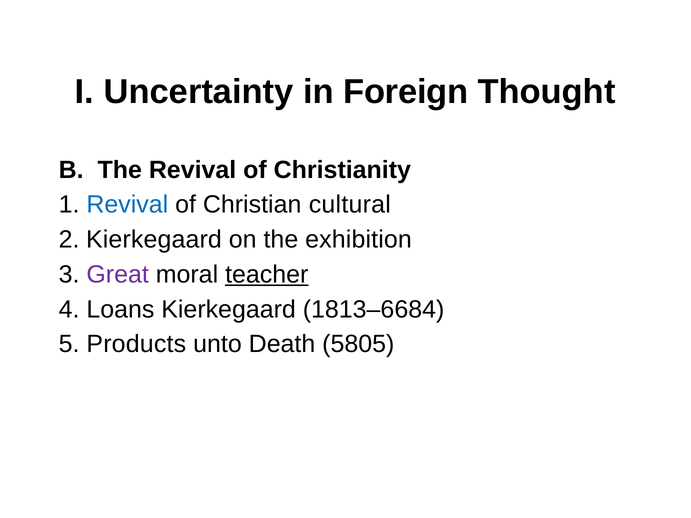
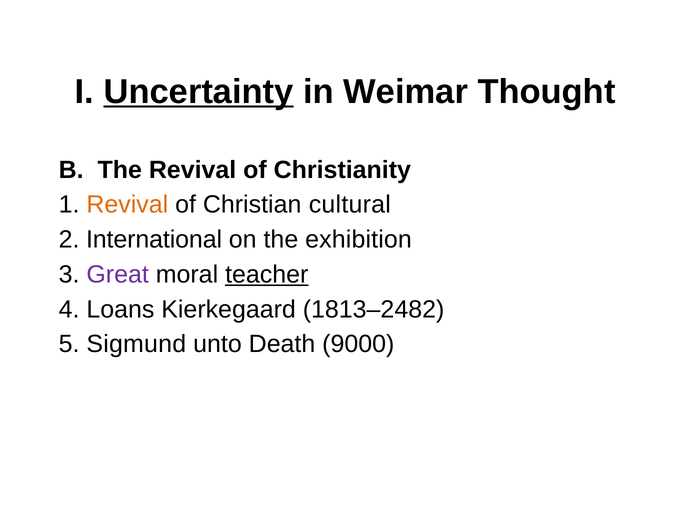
Uncertainty underline: none -> present
Foreign: Foreign -> Weimar
Revival at (127, 205) colour: blue -> orange
2 Kierkegaard: Kierkegaard -> International
1813–6684: 1813–6684 -> 1813–2482
Products: Products -> Sigmund
5805: 5805 -> 9000
